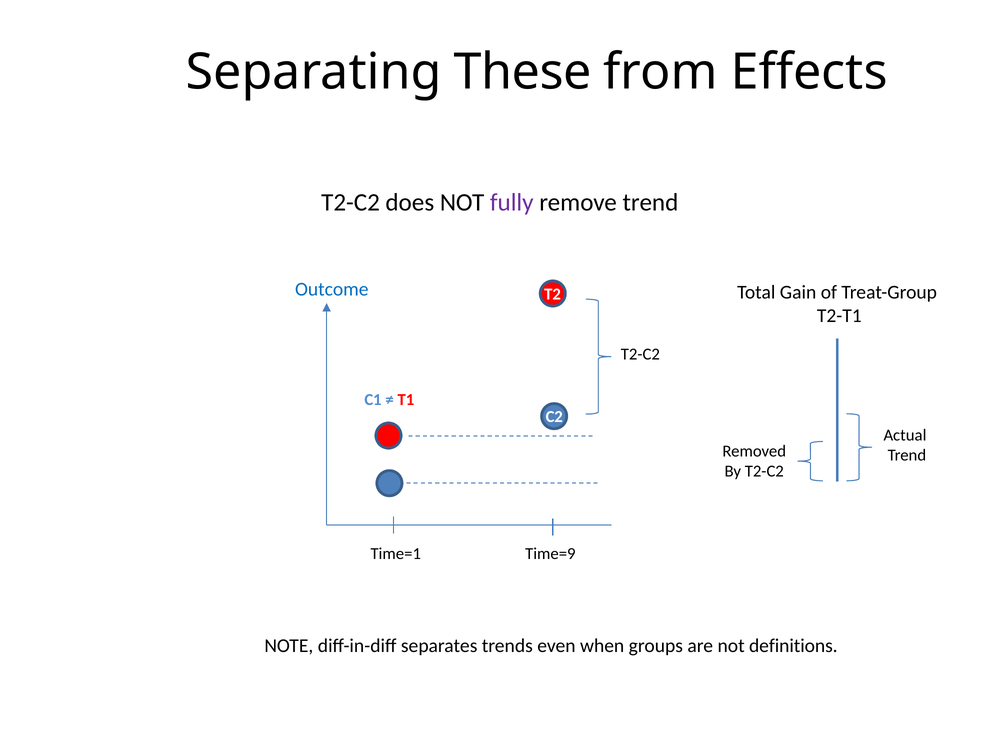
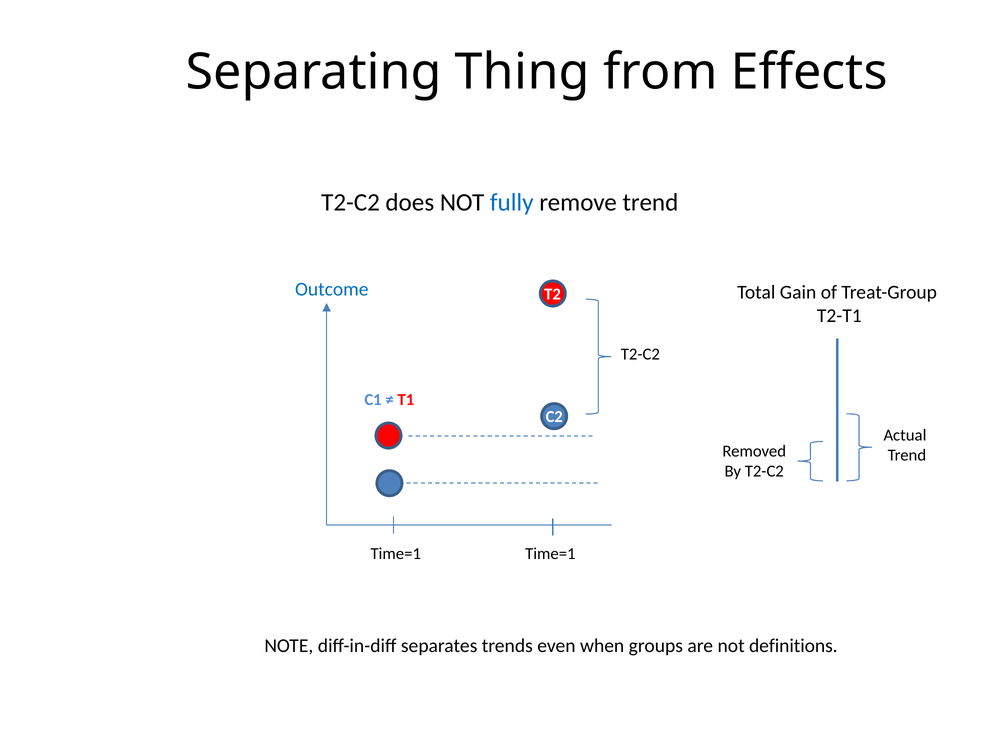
These: These -> Thing
fully colour: purple -> blue
Time=1 Time=9: Time=9 -> Time=1
